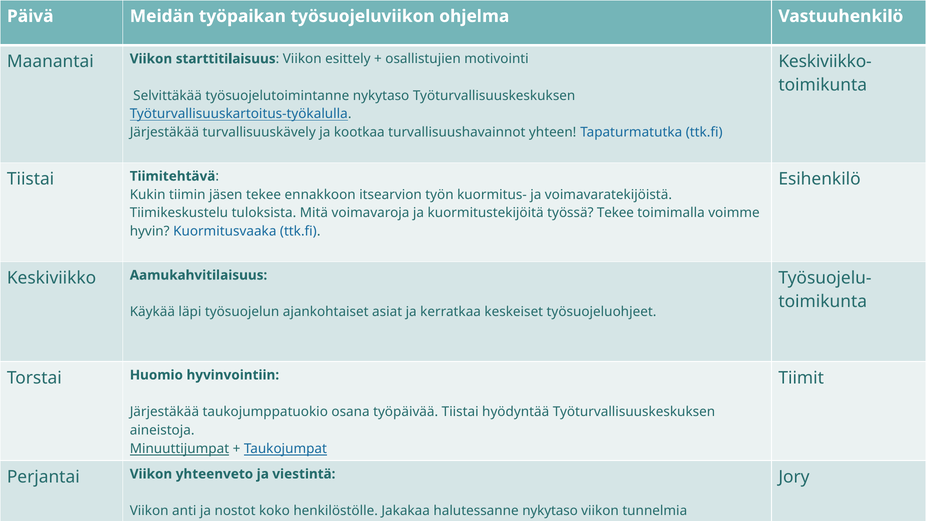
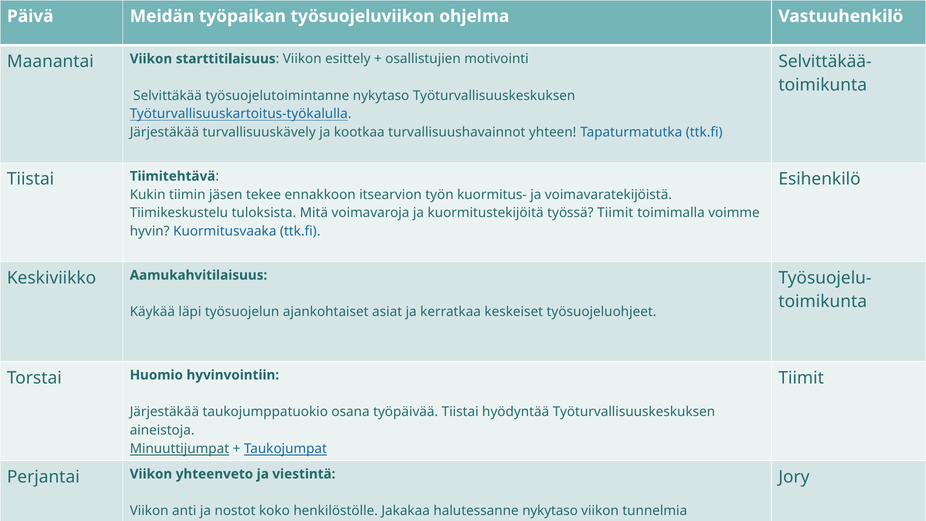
Keskiviikko-: Keskiviikko- -> Selvittäkää-
työssä Tekee: Tekee -> Tiimit
